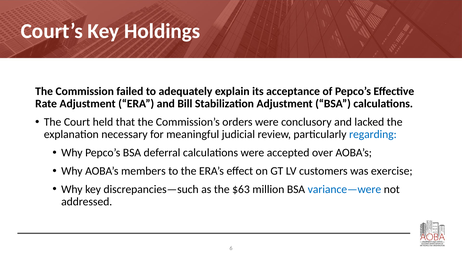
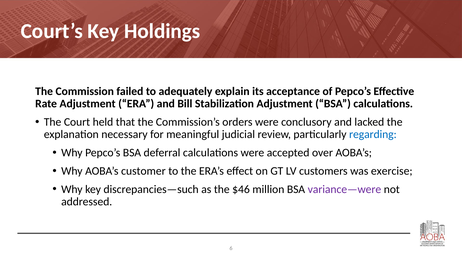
members: members -> customer
$63: $63 -> $46
variance—were colour: blue -> purple
